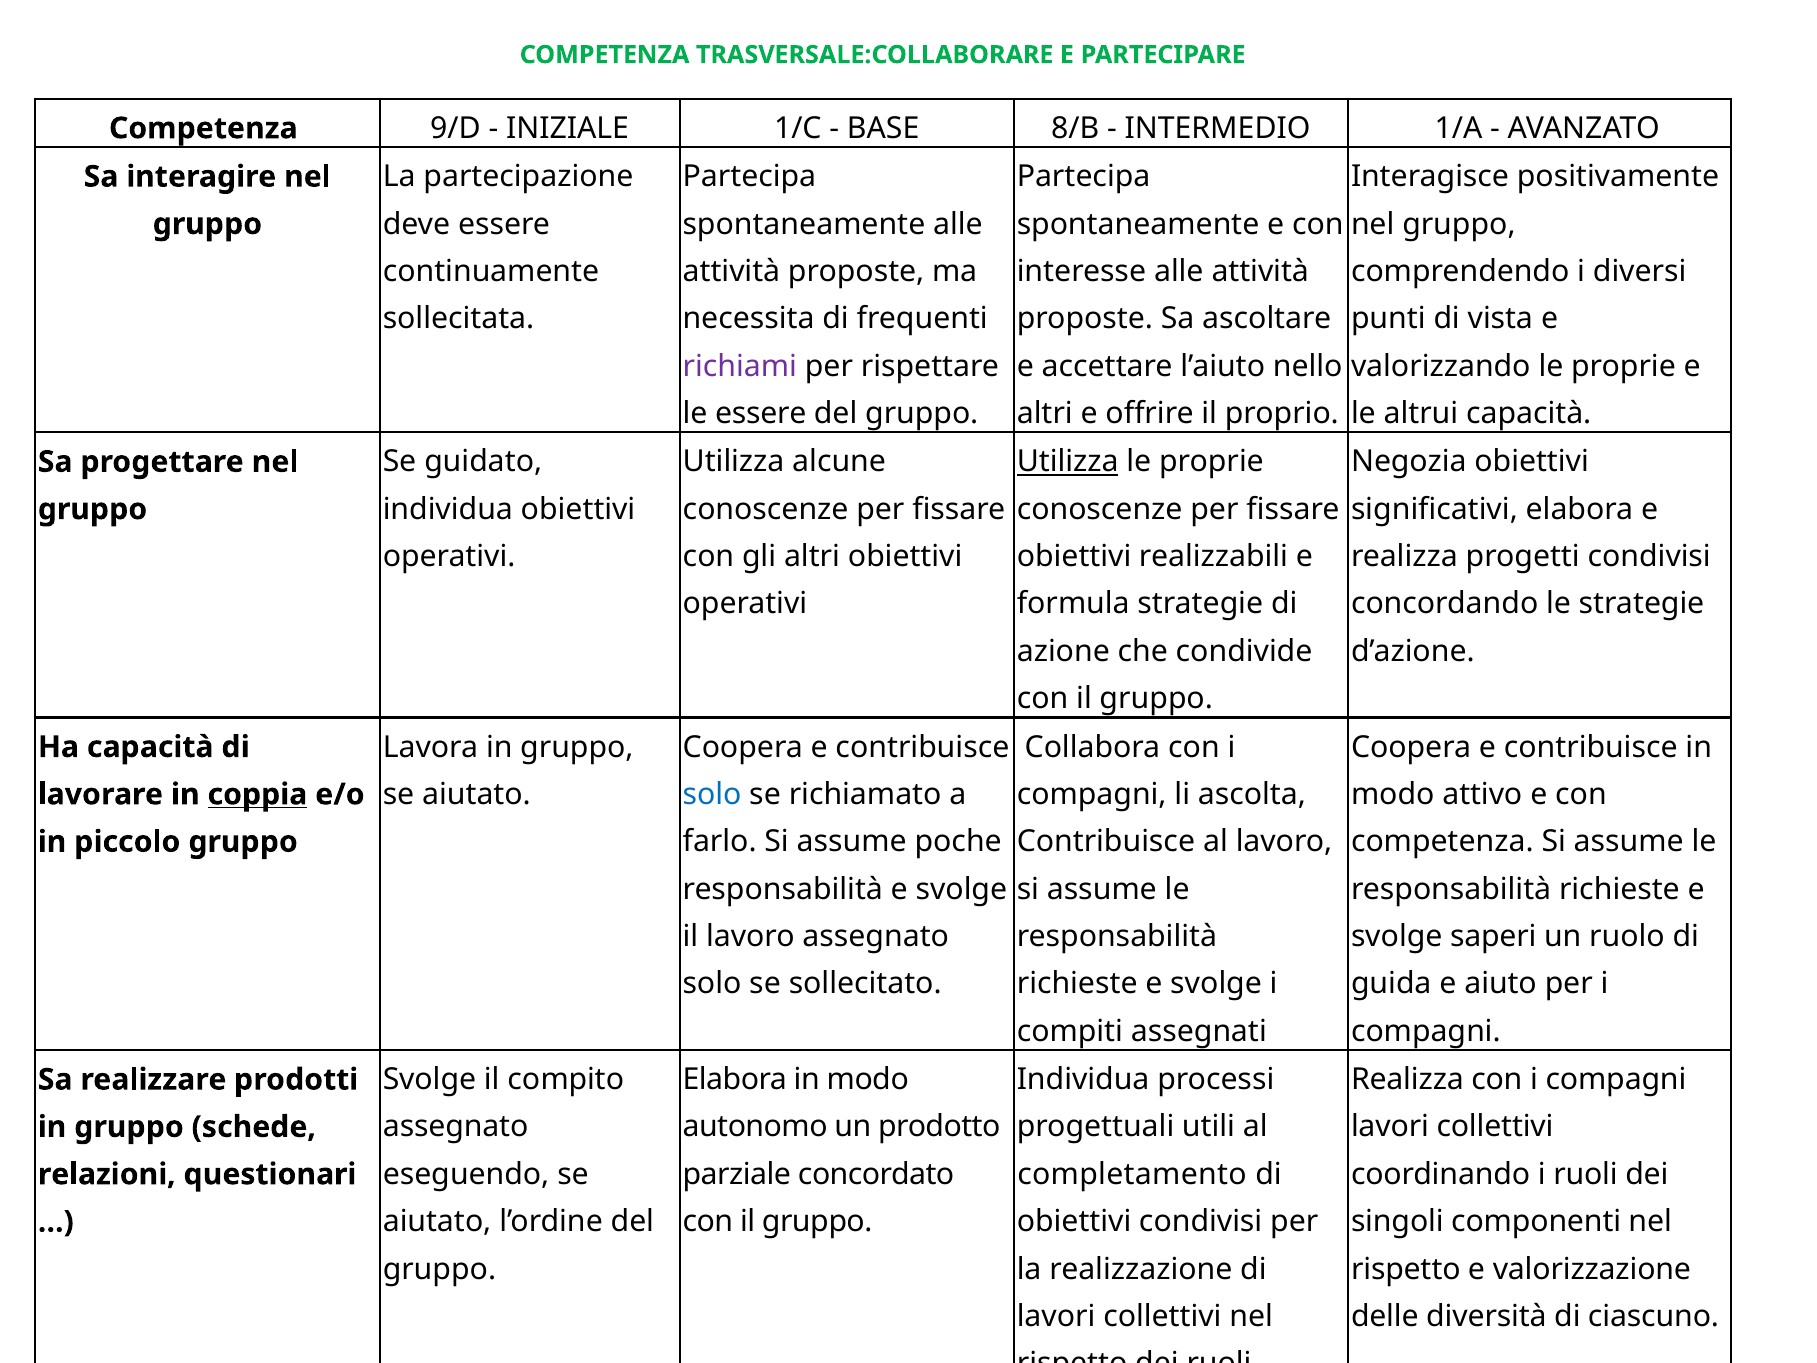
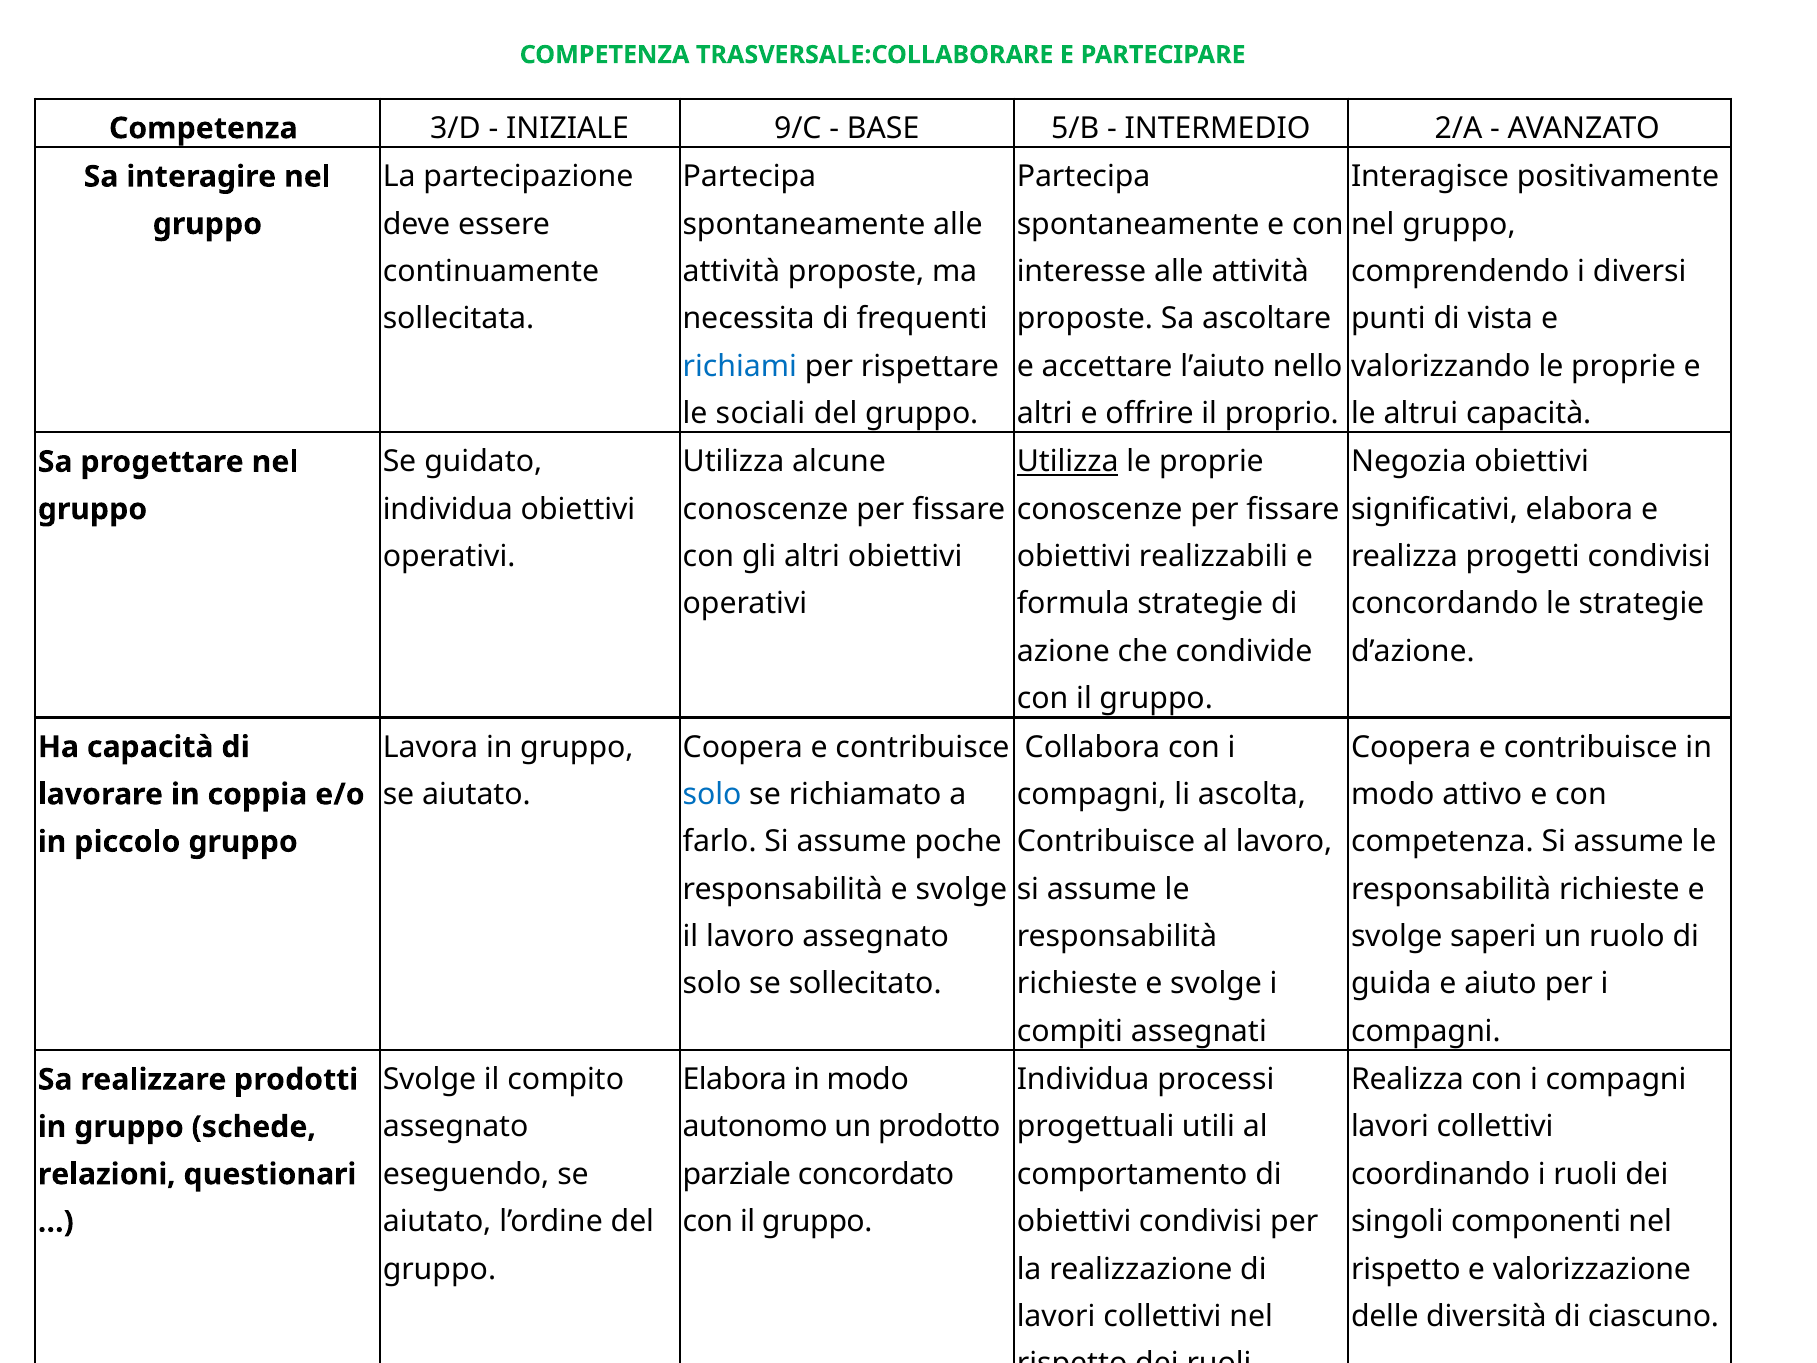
9/D: 9/D -> 3/D
1/C: 1/C -> 9/C
8/B: 8/B -> 5/B
1/A: 1/A -> 2/A
richiami colour: purple -> blue
le essere: essere -> sociali
coppia underline: present -> none
completamento: completamento -> comportamento
